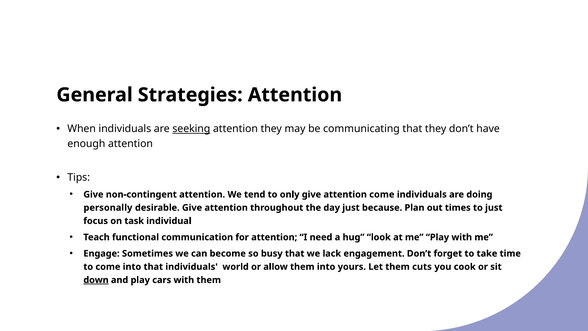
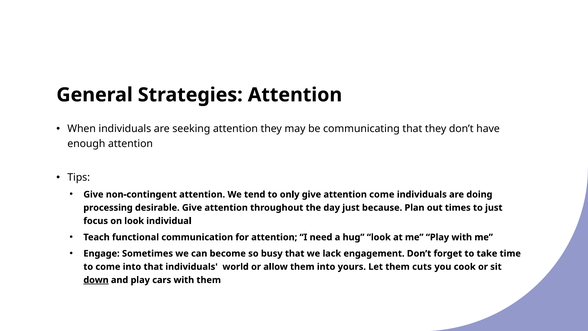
seeking underline: present -> none
personally: personally -> processing
on task: task -> look
